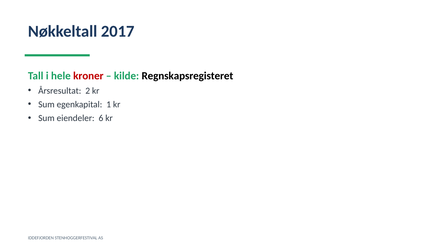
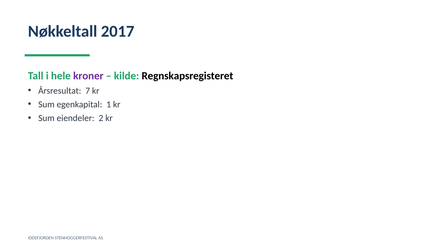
kroner colour: red -> purple
2: 2 -> 7
6: 6 -> 2
